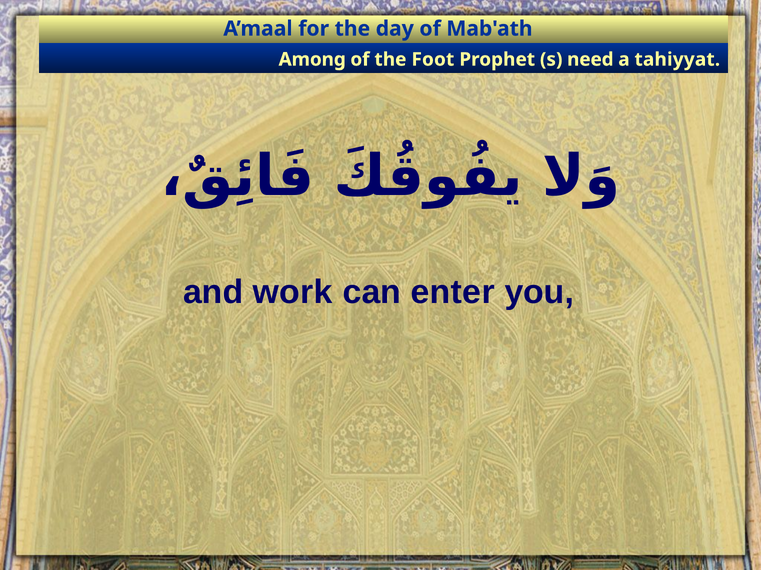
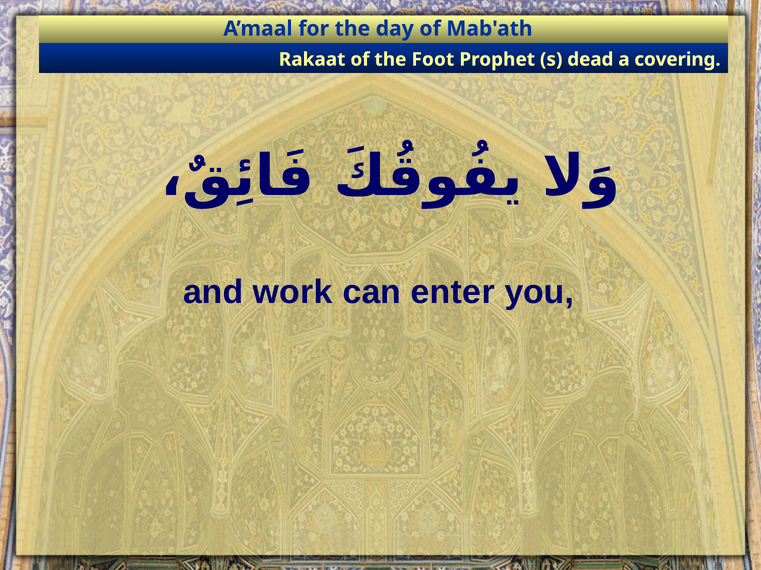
Among: Among -> Rakaat
need: need -> dead
tahiyyat: tahiyyat -> covering
